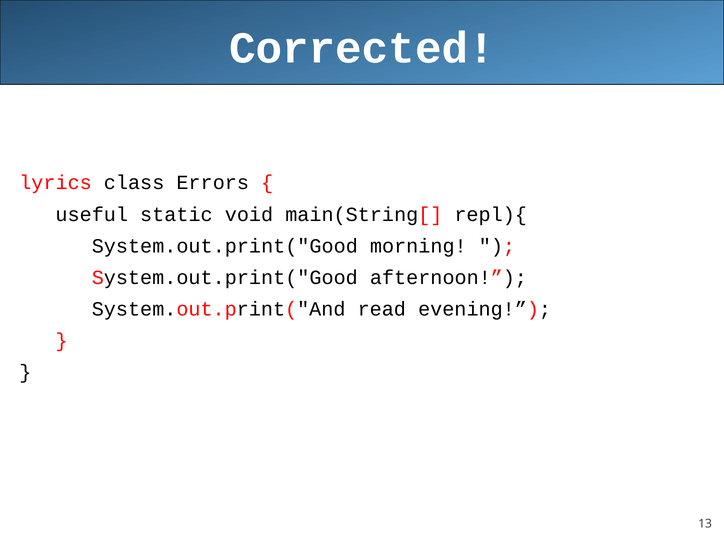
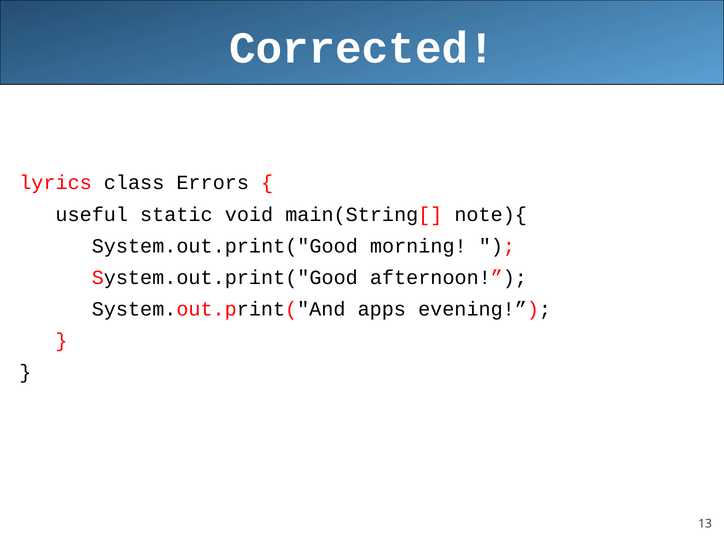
repl){: repl){ -> note){
read: read -> apps
